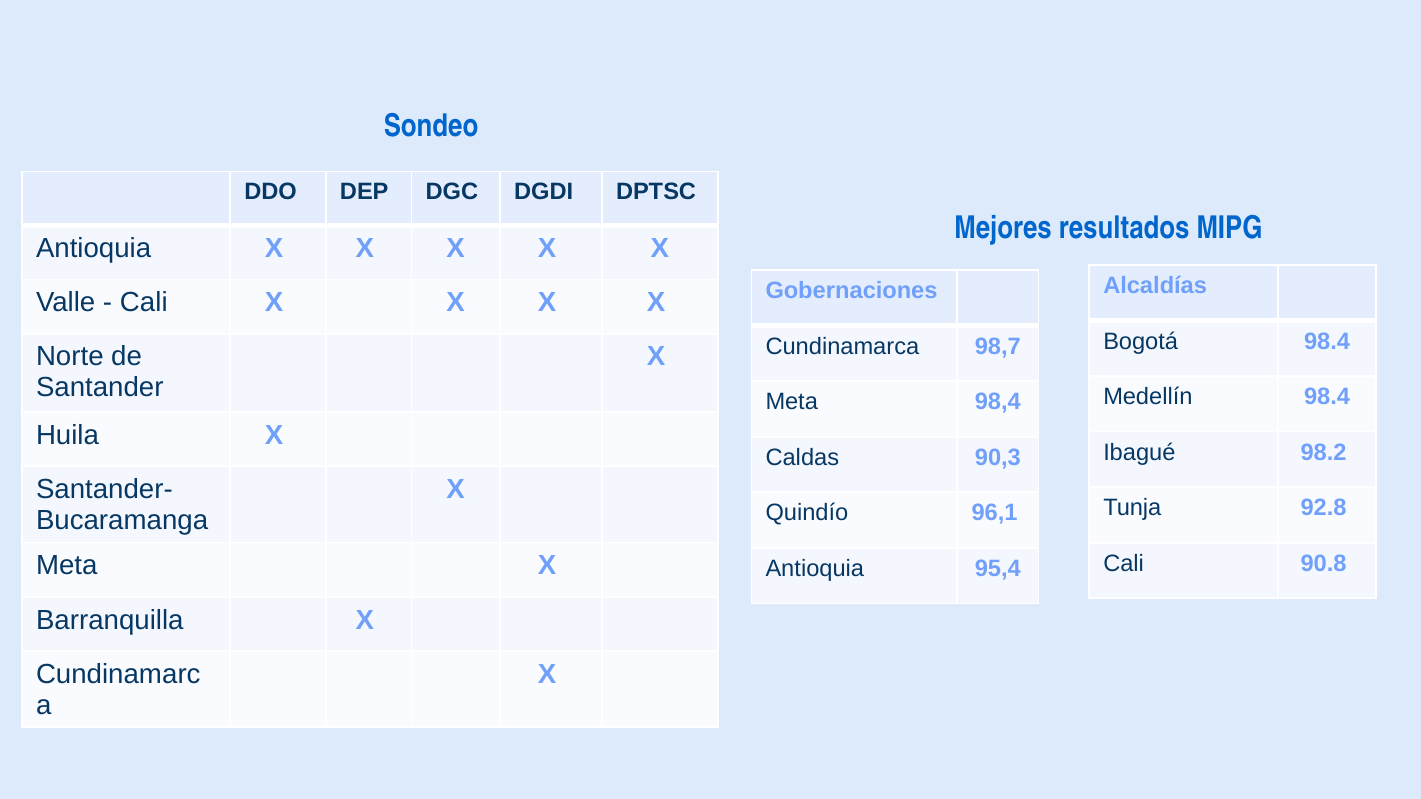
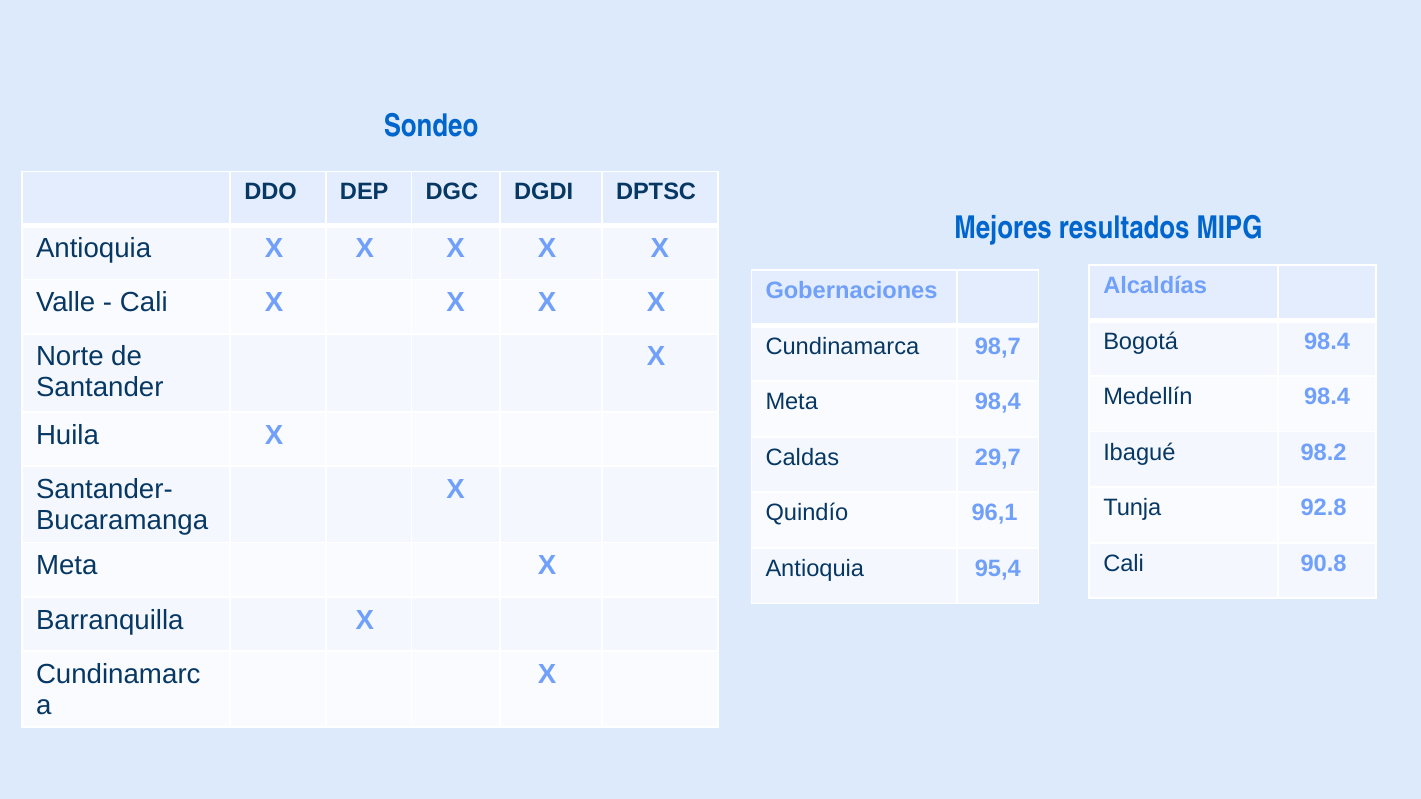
90,3: 90,3 -> 29,7
